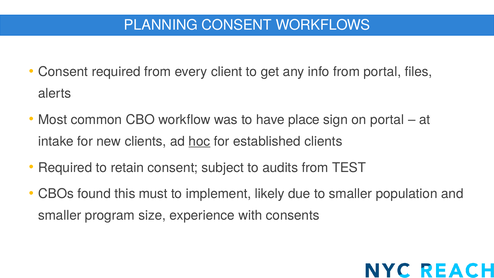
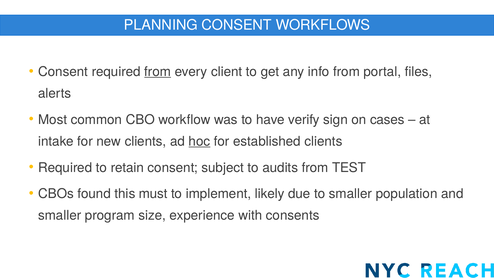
from at (158, 72) underline: none -> present
place: place -> verify
on portal: portal -> cases
